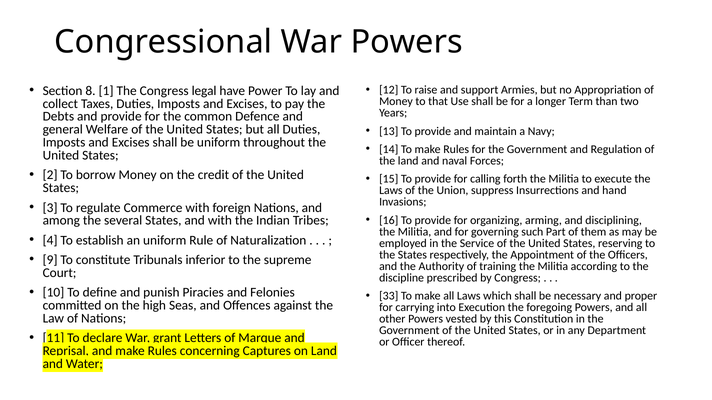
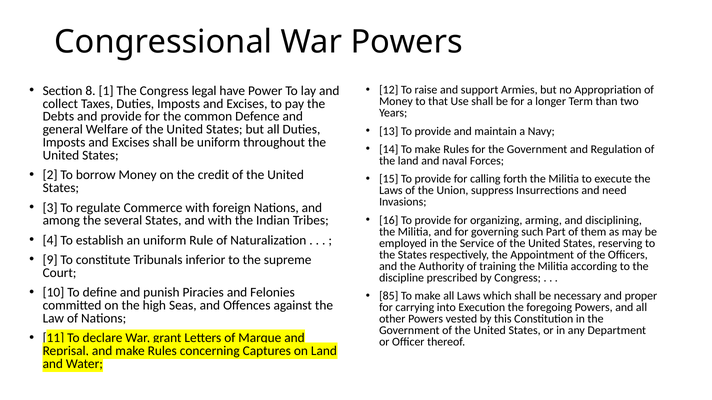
hand: hand -> need
33: 33 -> 85
